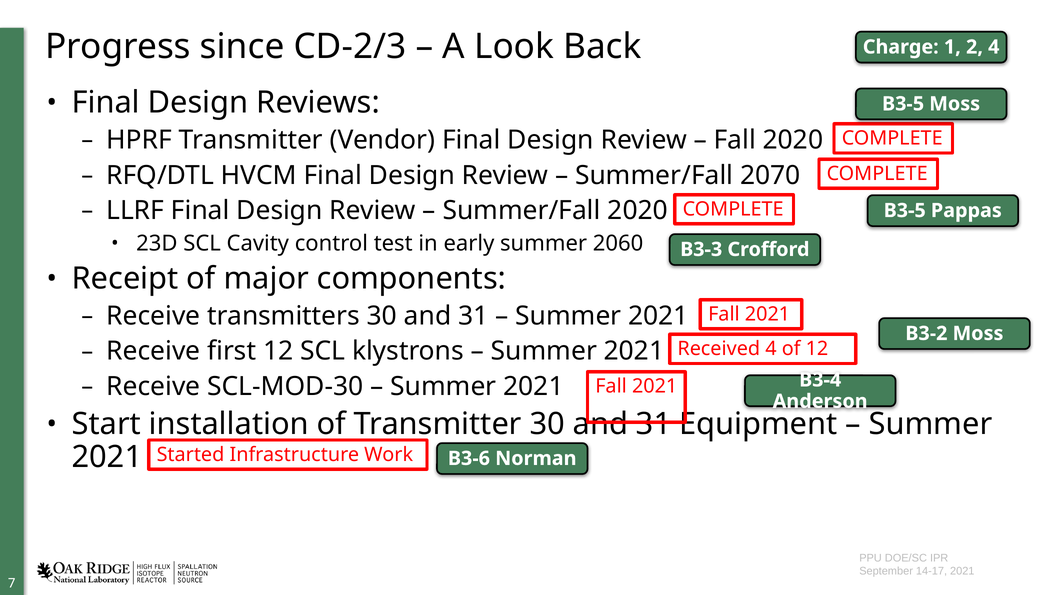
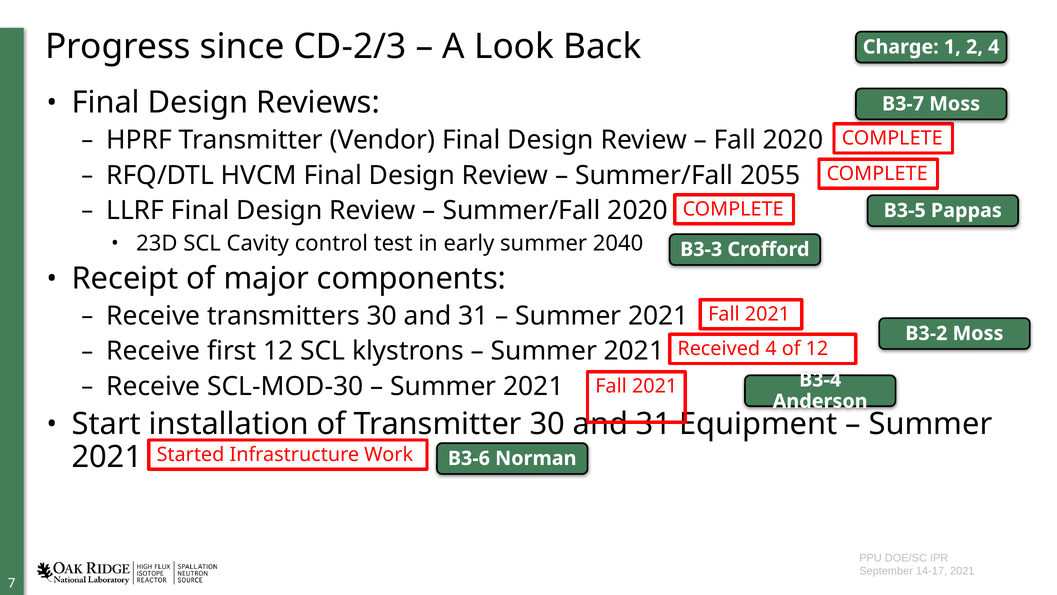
B3-5 at (903, 104): B3-5 -> B3-7
2070: 2070 -> 2055
2060: 2060 -> 2040
